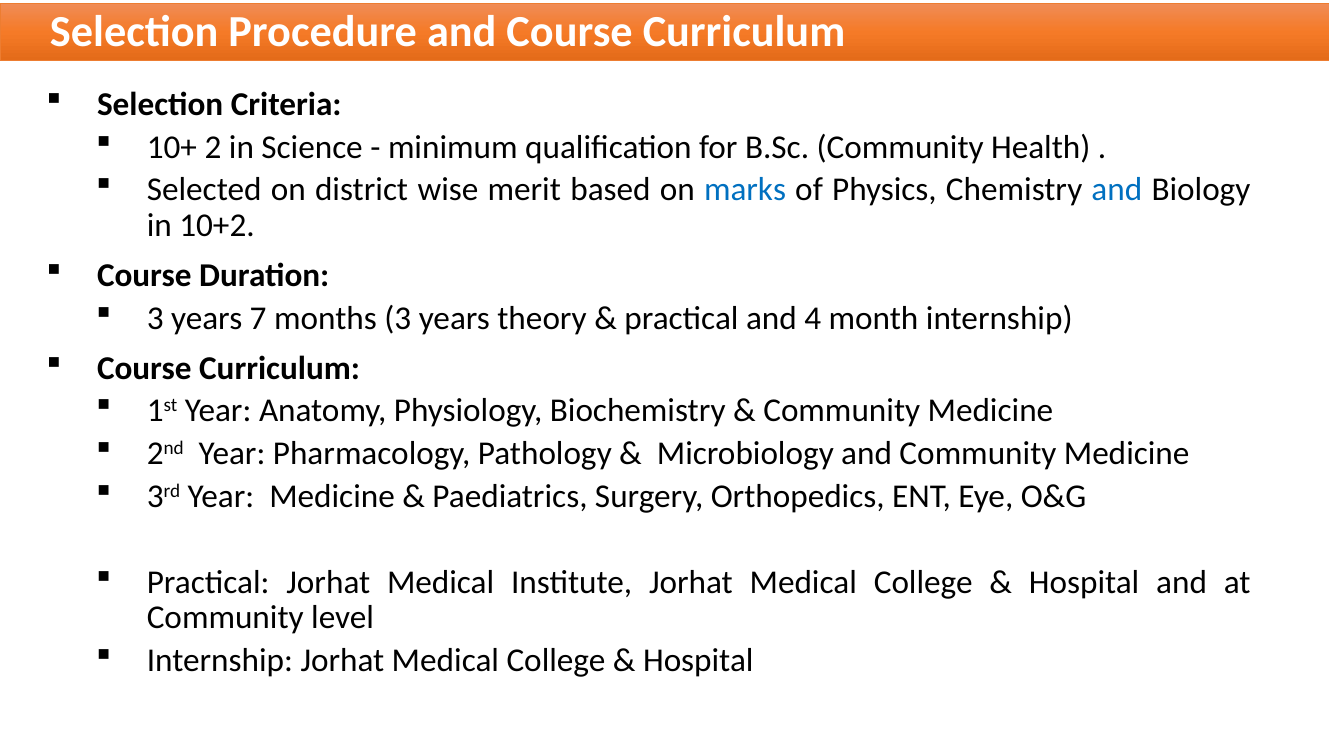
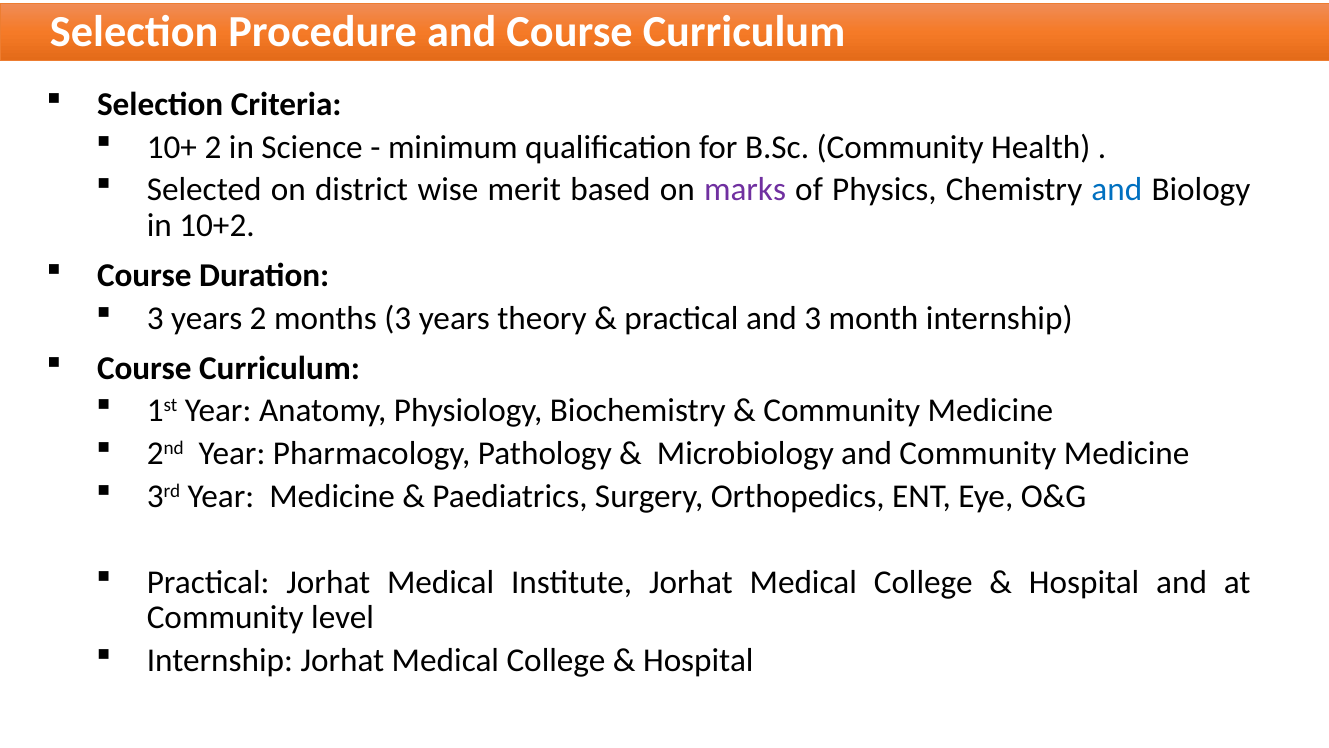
marks colour: blue -> purple
years 7: 7 -> 2
and 4: 4 -> 3
